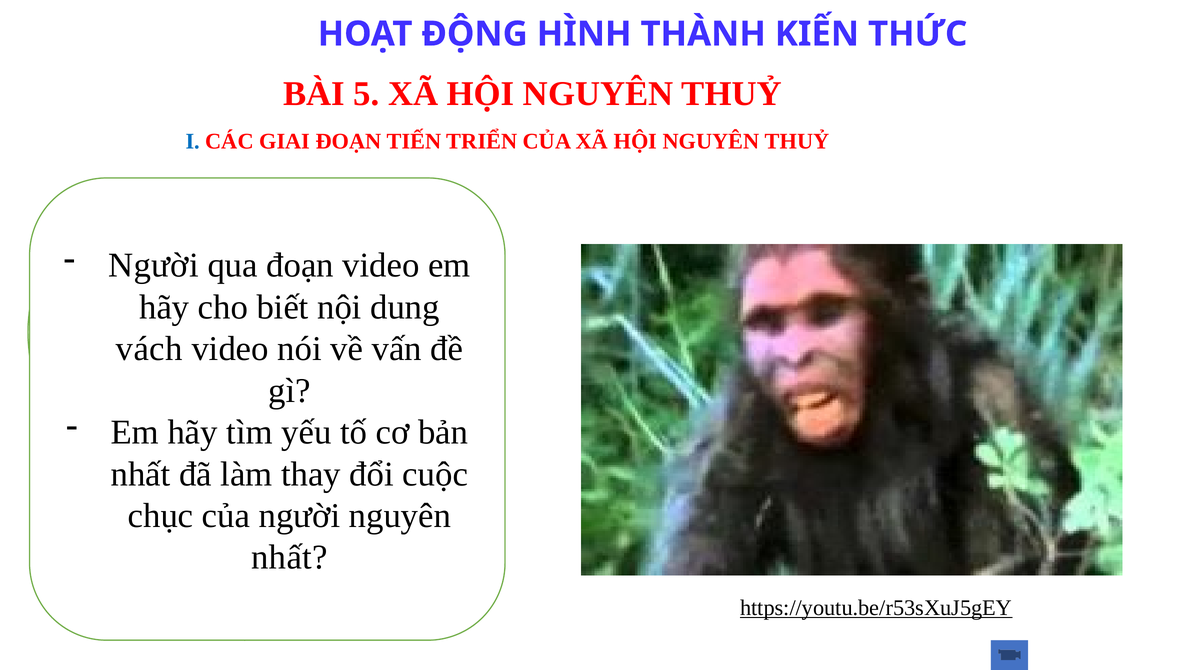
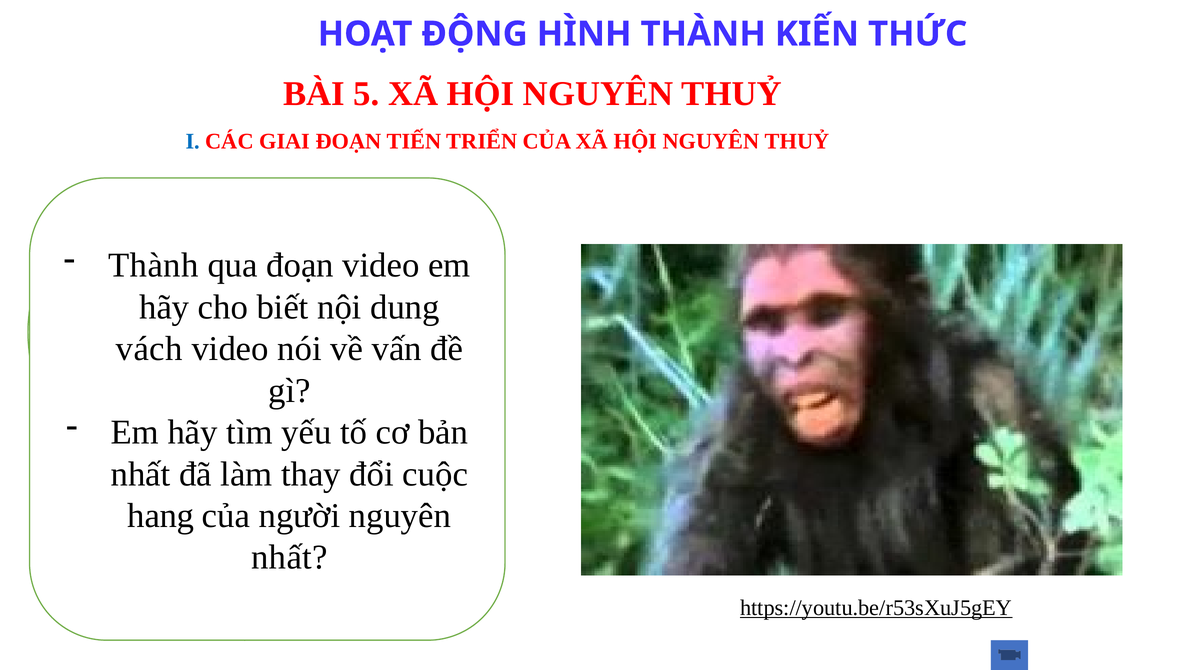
Người at (154, 266): Người -> Thành
chục: chục -> hang
